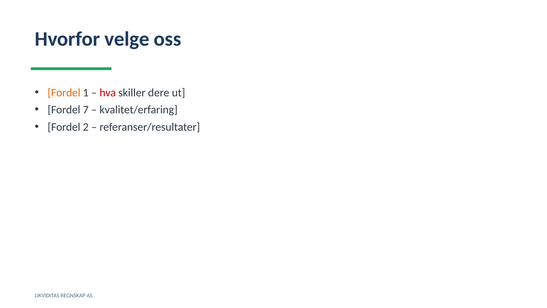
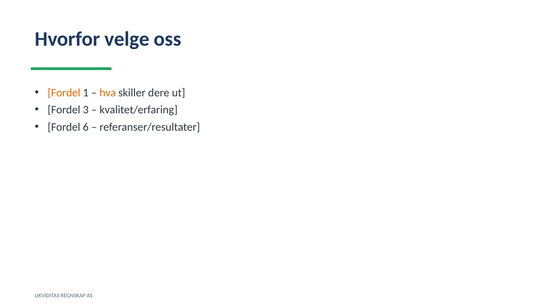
hva colour: red -> orange
7: 7 -> 3
2: 2 -> 6
